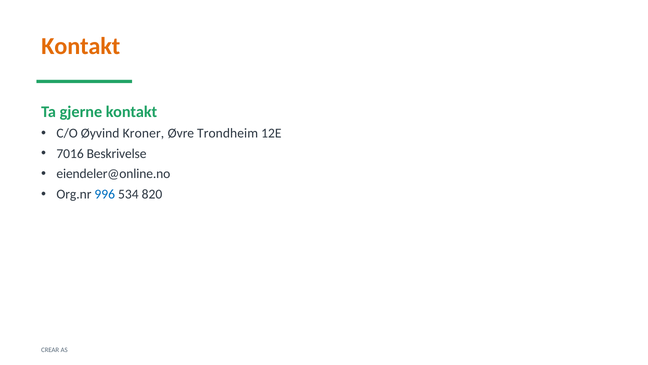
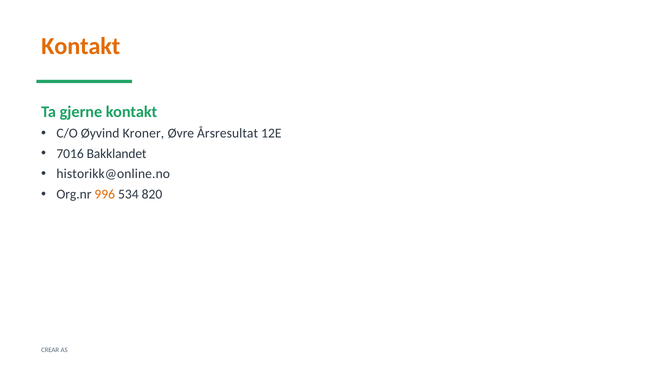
Trondheim: Trondheim -> Årsresultat
Beskrivelse: Beskrivelse -> Bakklandet
eiendeler@online.no: eiendeler@online.no -> historikk@online.no
996 colour: blue -> orange
